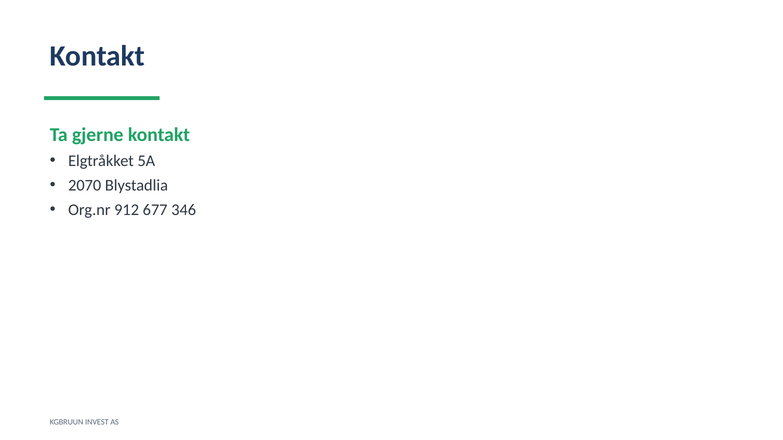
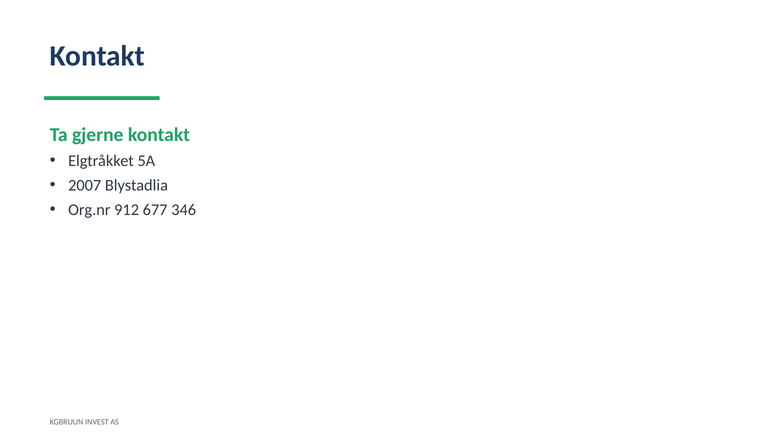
2070: 2070 -> 2007
